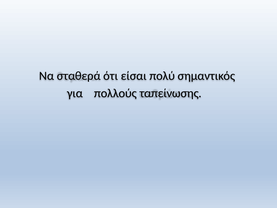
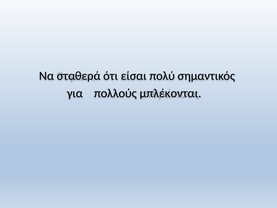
ταπείνωσης: ταπείνωσης -> μπλέκονται
